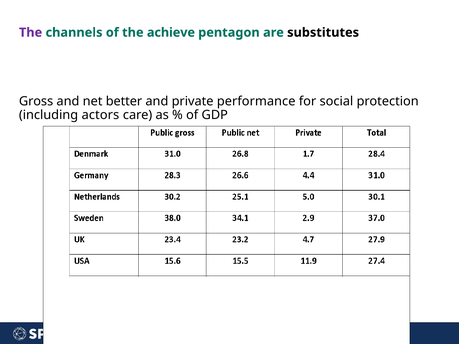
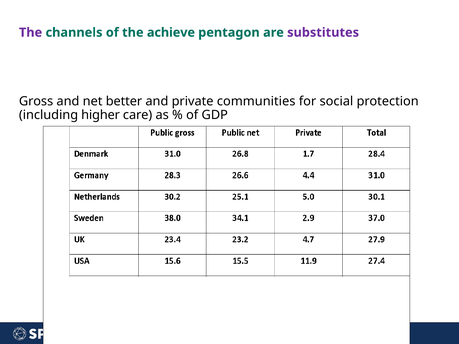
substitutes colour: black -> purple
performance: performance -> communities
actors: actors -> higher
